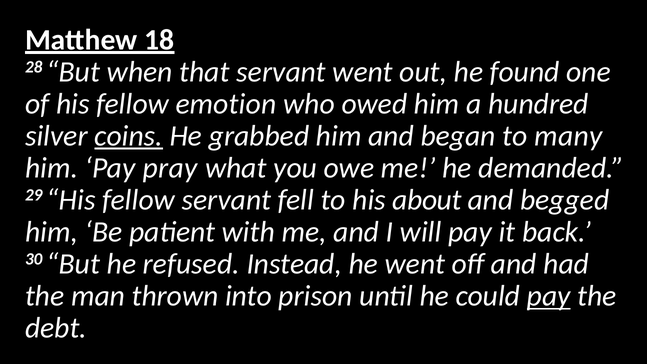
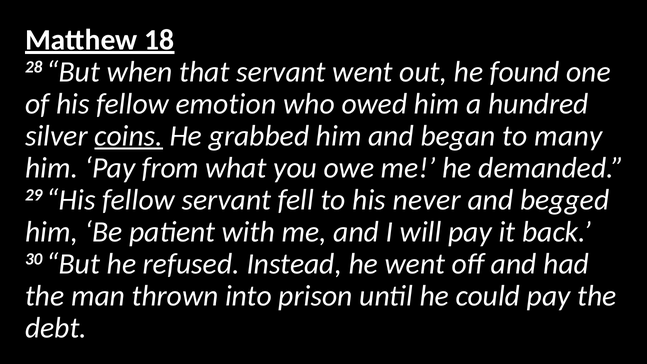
pray: pray -> from
about: about -> never
pay at (549, 296) underline: present -> none
